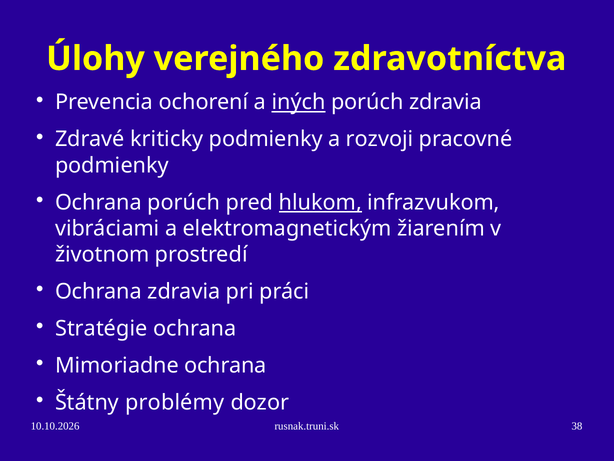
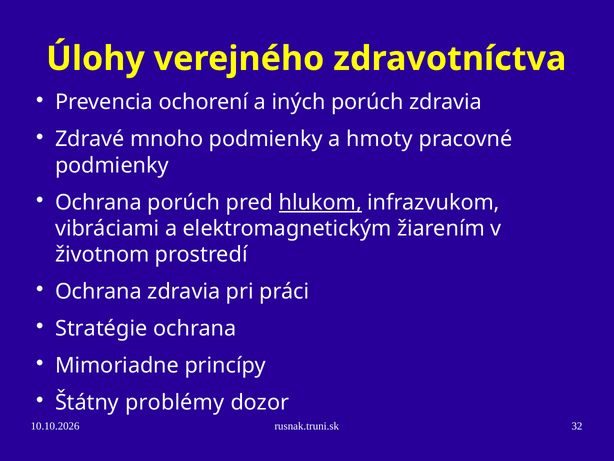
iných underline: present -> none
kriticky: kriticky -> mnoho
rozvoji: rozvoji -> hmoty
Mimoriadne ochrana: ochrana -> princípy
38: 38 -> 32
